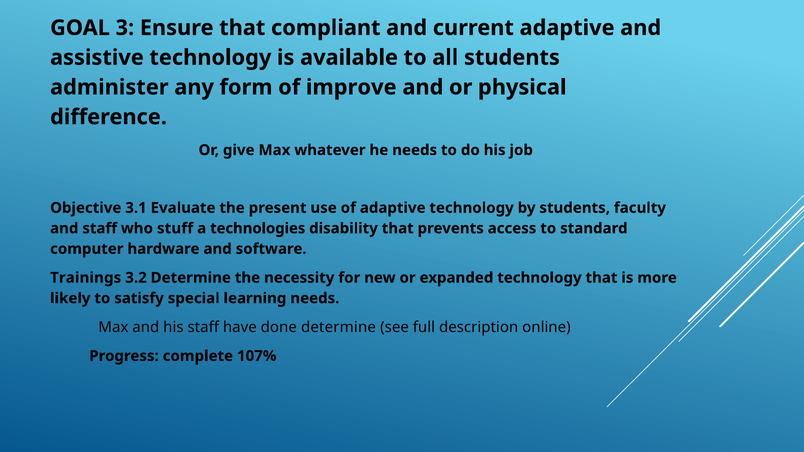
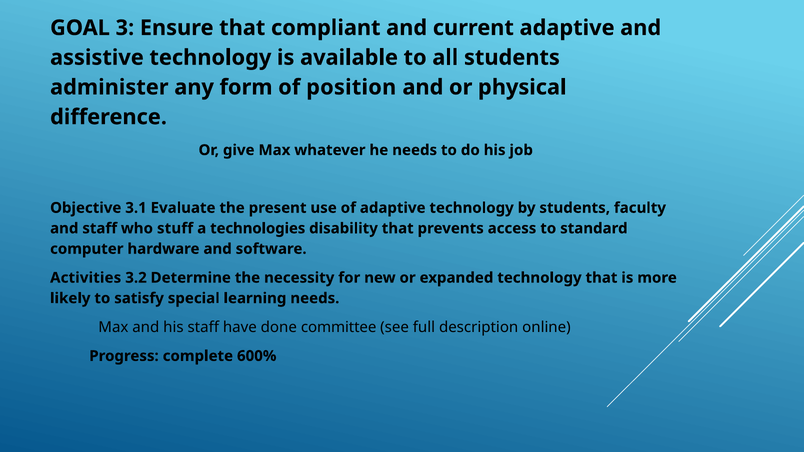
improve: improve -> position
Trainings: Trainings -> Activities
done determine: determine -> committee
107%: 107% -> 600%
